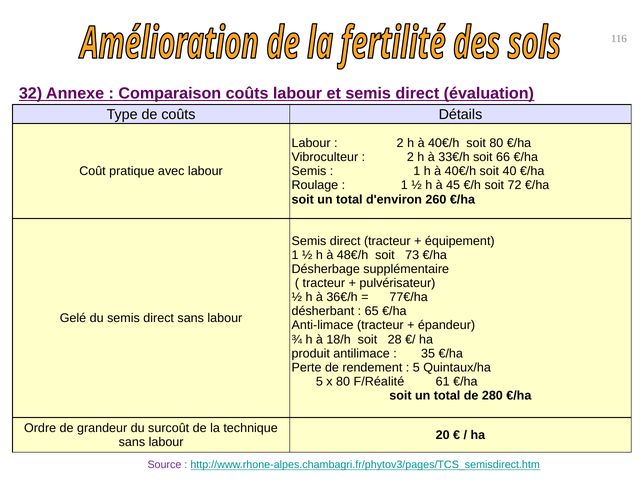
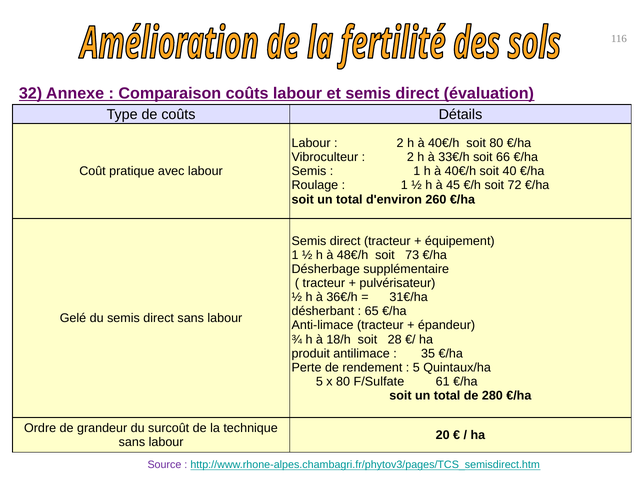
77€/ha: 77€/ha -> 31€/ha
F/Réalité: F/Réalité -> F/Sulfate
